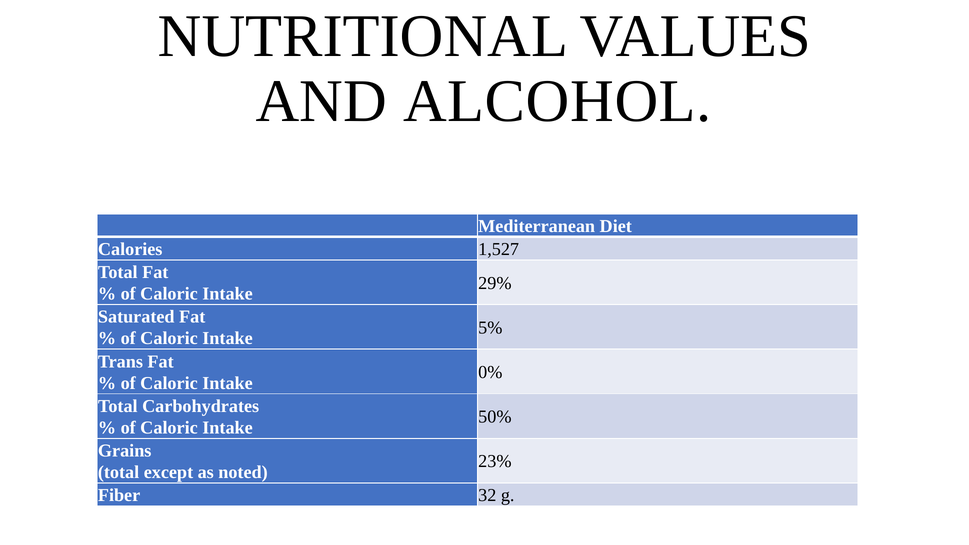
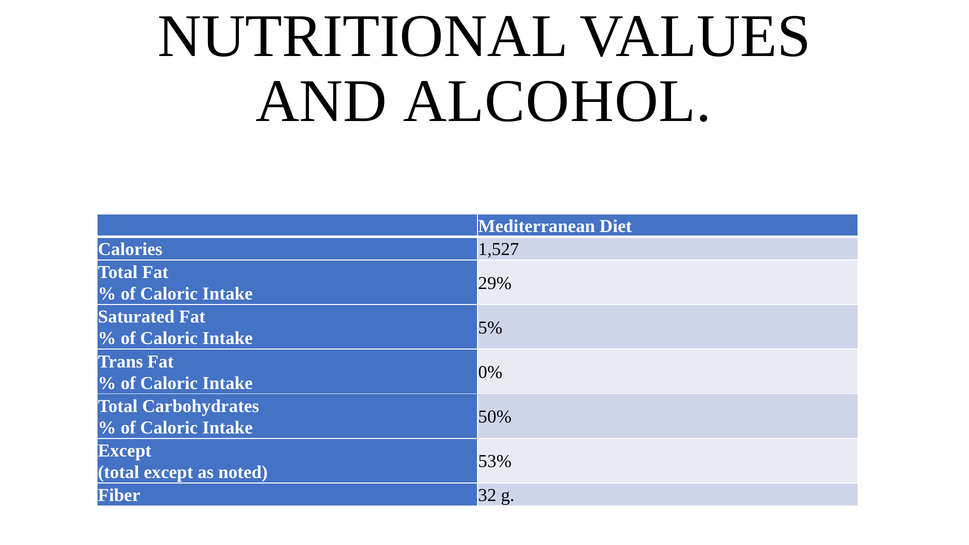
Grains at (125, 451): Grains -> Except
23%: 23% -> 53%
